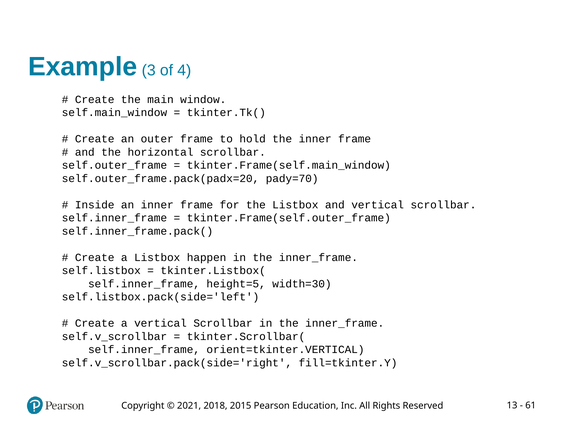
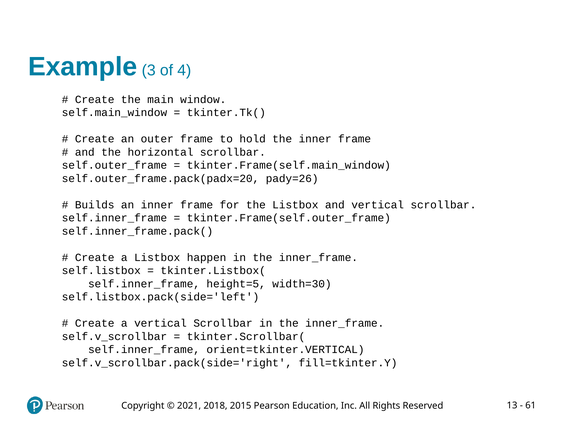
pady=70: pady=70 -> pady=26
Inside: Inside -> Builds
